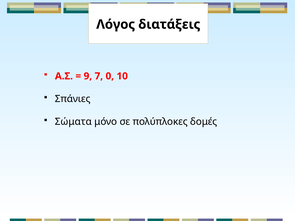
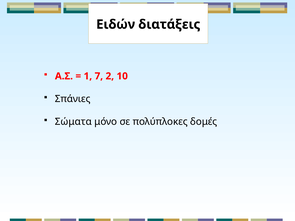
Λόγος: Λόγος -> Ειδών
9: 9 -> 1
0: 0 -> 2
